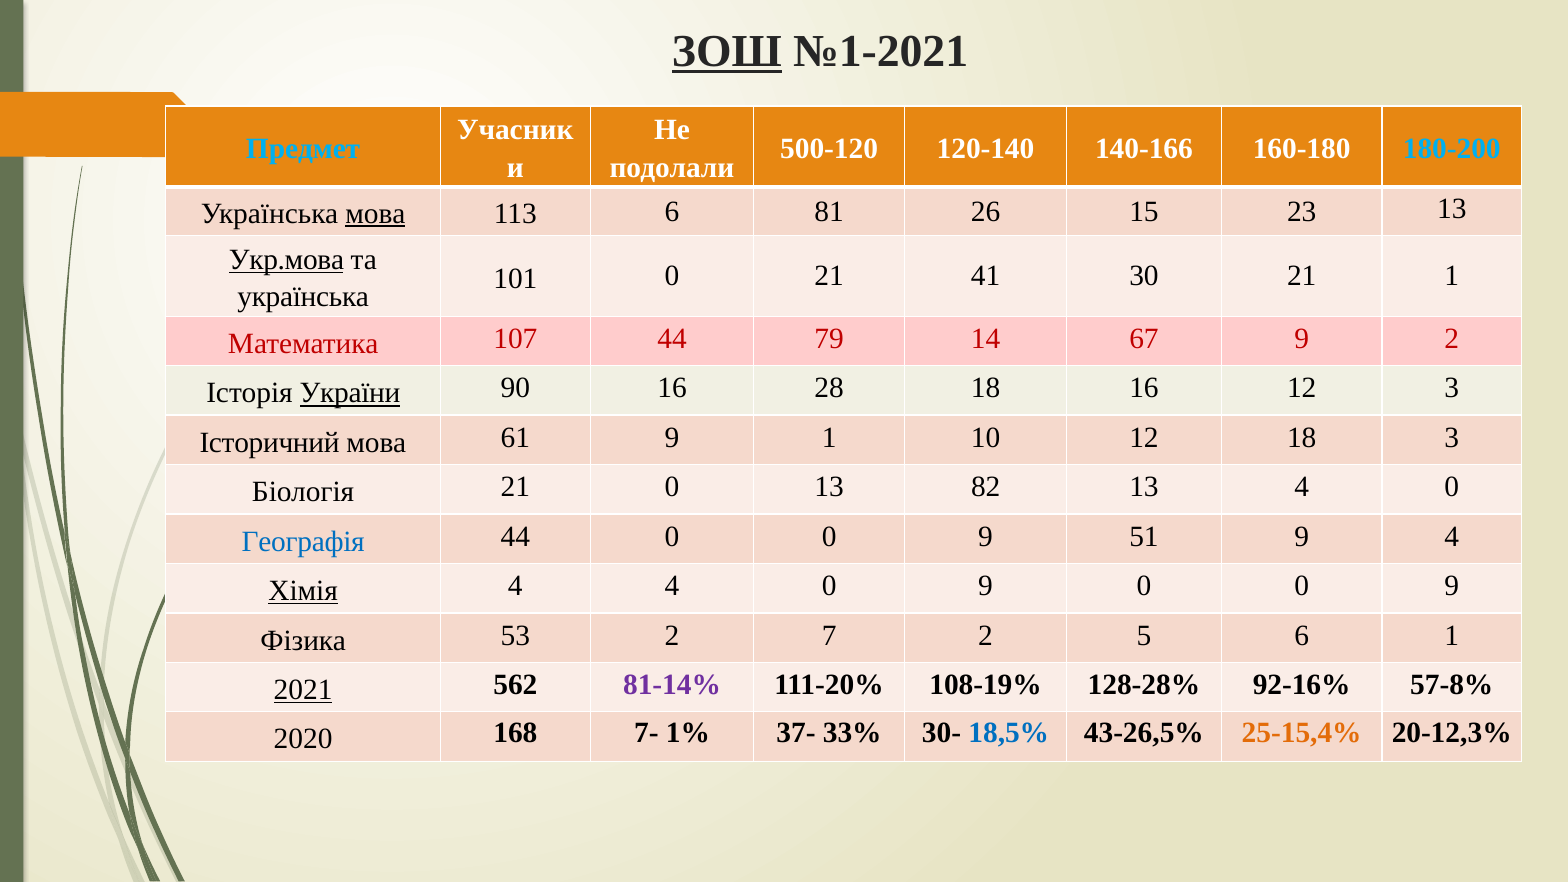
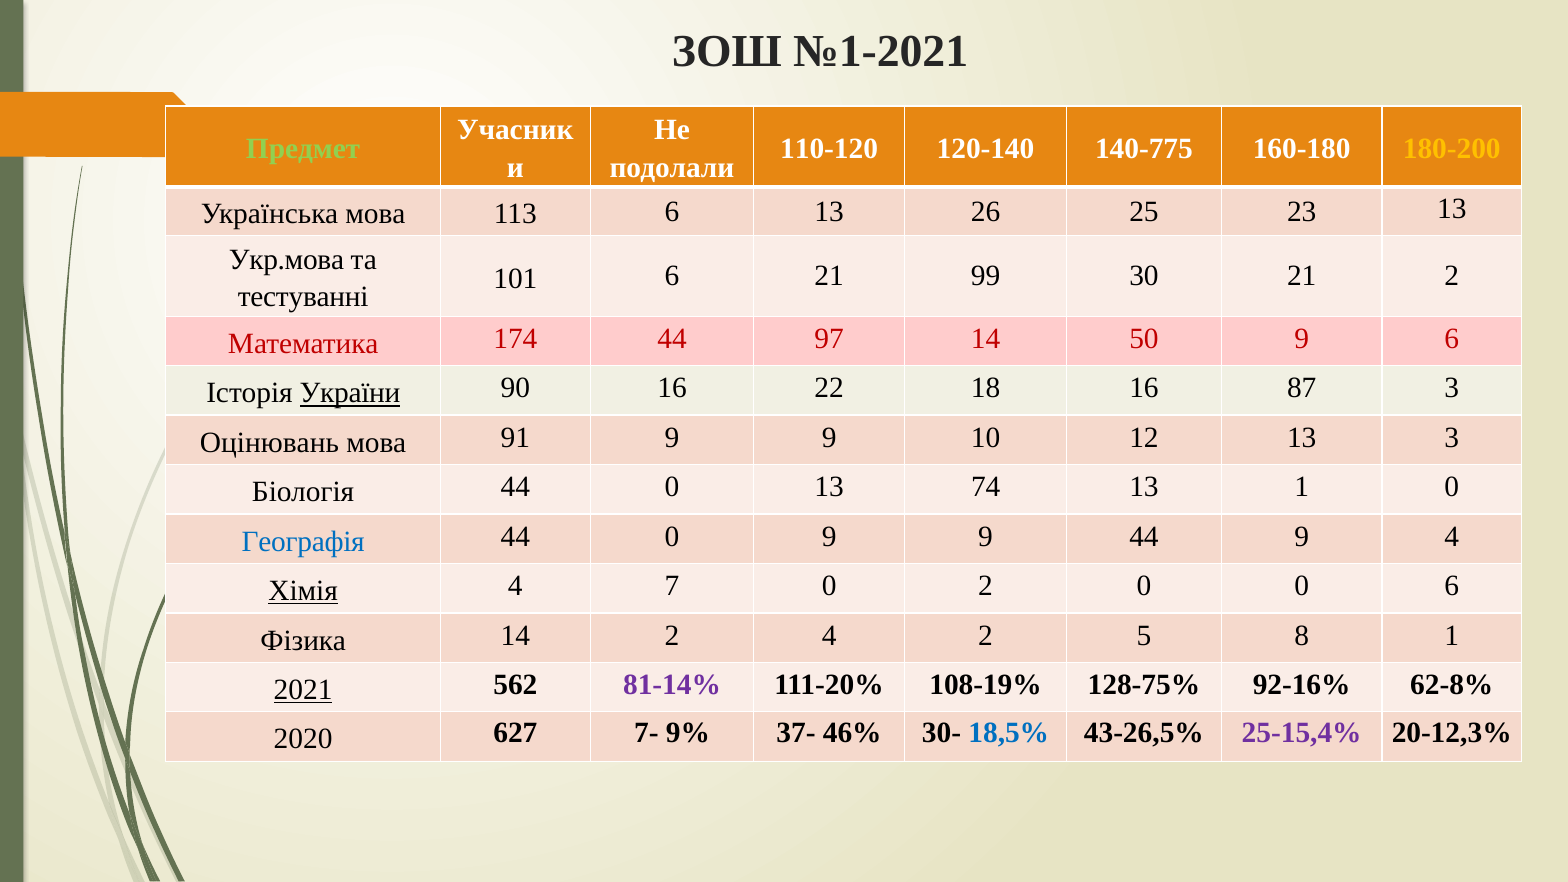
ЗОШ underline: present -> none
Предмет colour: light blue -> light green
500-120: 500-120 -> 110-120
140-166: 140-166 -> 140-775
180-200 colour: light blue -> yellow
мова at (375, 214) underline: present -> none
6 81: 81 -> 13
15: 15 -> 25
Укр.мова underline: present -> none
101 0: 0 -> 6
41: 41 -> 99
21 1: 1 -> 2
українська at (303, 297): українська -> тестуванні
107: 107 -> 174
79: 79 -> 97
67: 67 -> 50
9 2: 2 -> 6
28: 28 -> 22
16 12: 12 -> 87
Історичний: Історичний -> Оцінювань
61: 61 -> 91
1 at (829, 438): 1 -> 9
12 18: 18 -> 13
Біологія 21: 21 -> 44
82: 82 -> 74
13 4: 4 -> 1
44 0 0: 0 -> 9
9 51: 51 -> 44
4 4: 4 -> 7
9 at (986, 586): 9 -> 2
9 at (1452, 586): 9 -> 6
Фізика 53: 53 -> 14
2 7: 7 -> 4
5 6: 6 -> 8
128-28%: 128-28% -> 128-75%
57-8%: 57-8% -> 62-8%
168: 168 -> 627
1%: 1% -> 9%
33%: 33% -> 46%
25-15,4% colour: orange -> purple
